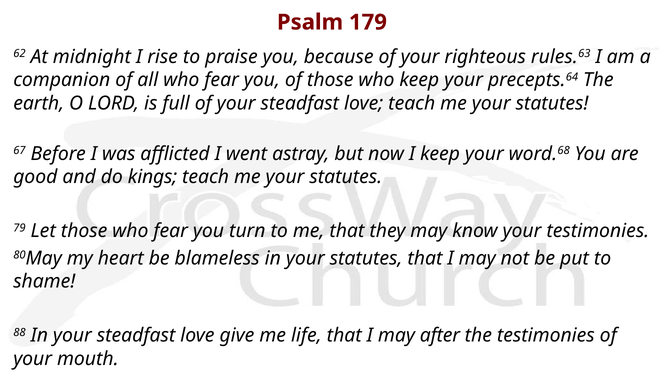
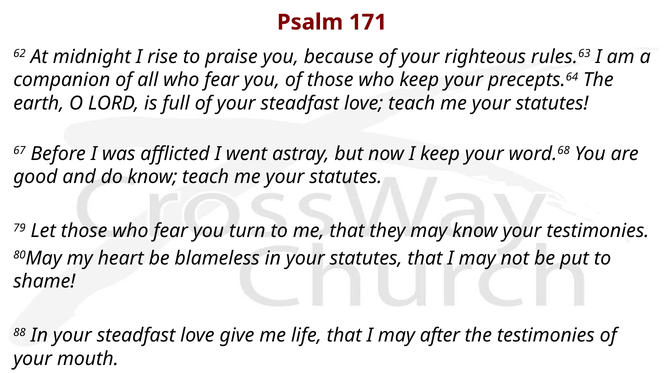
179: 179 -> 171
do kings: kings -> know
